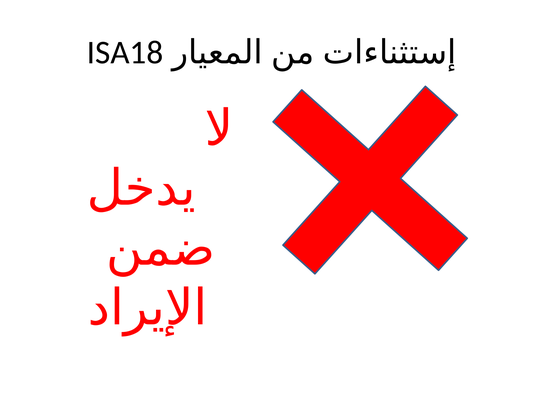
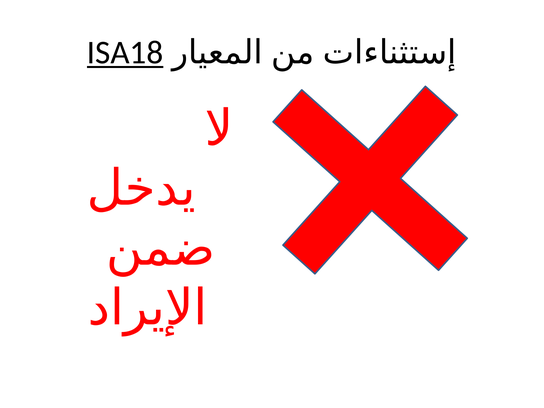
ISA18 underline: none -> present
